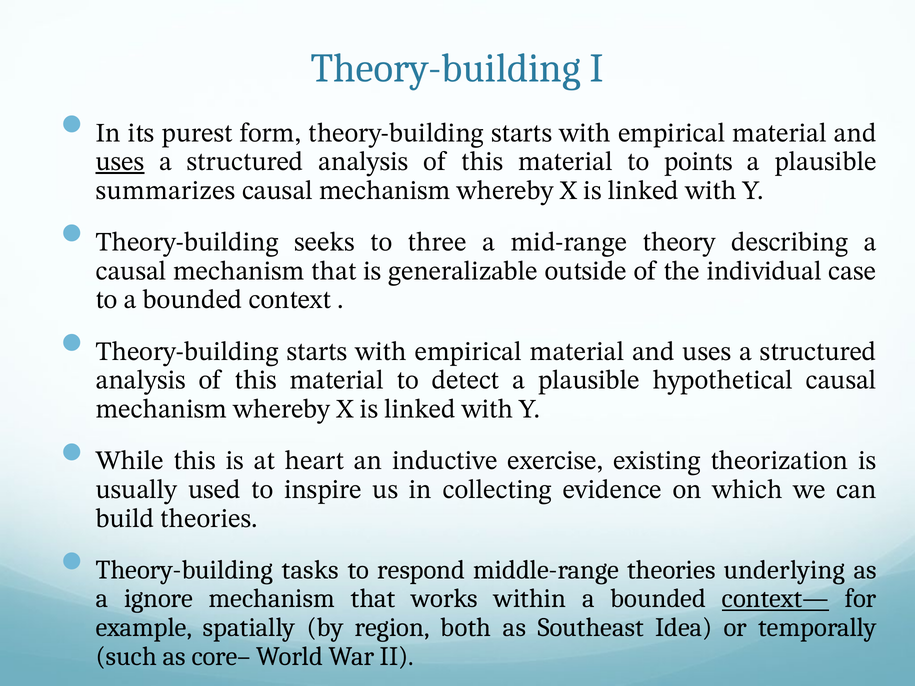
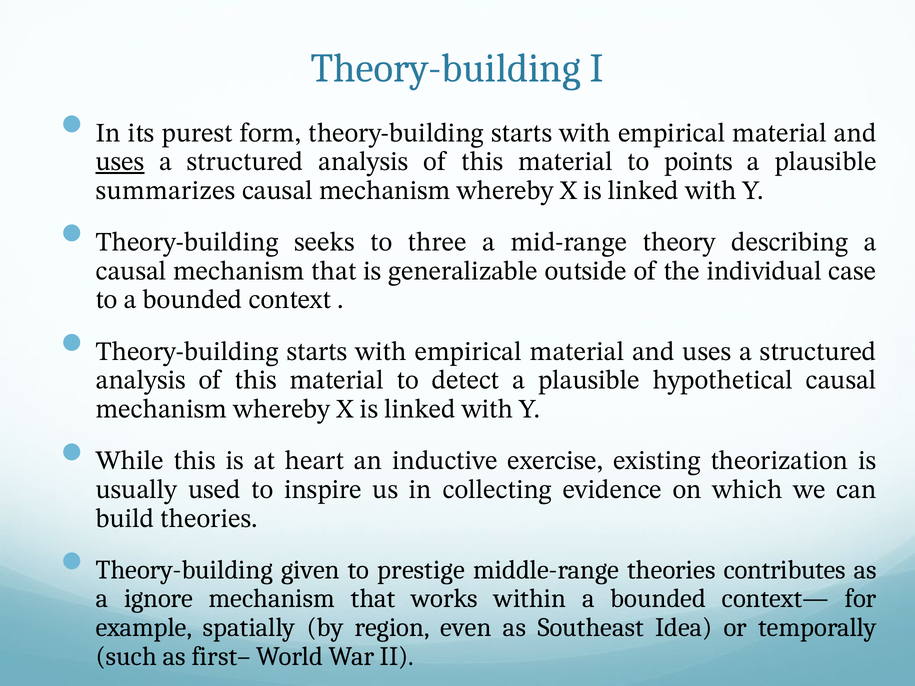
tasks: tasks -> given
respond: respond -> prestige
underlying: underlying -> contributes
context— underline: present -> none
both: both -> even
core–: core– -> first–
